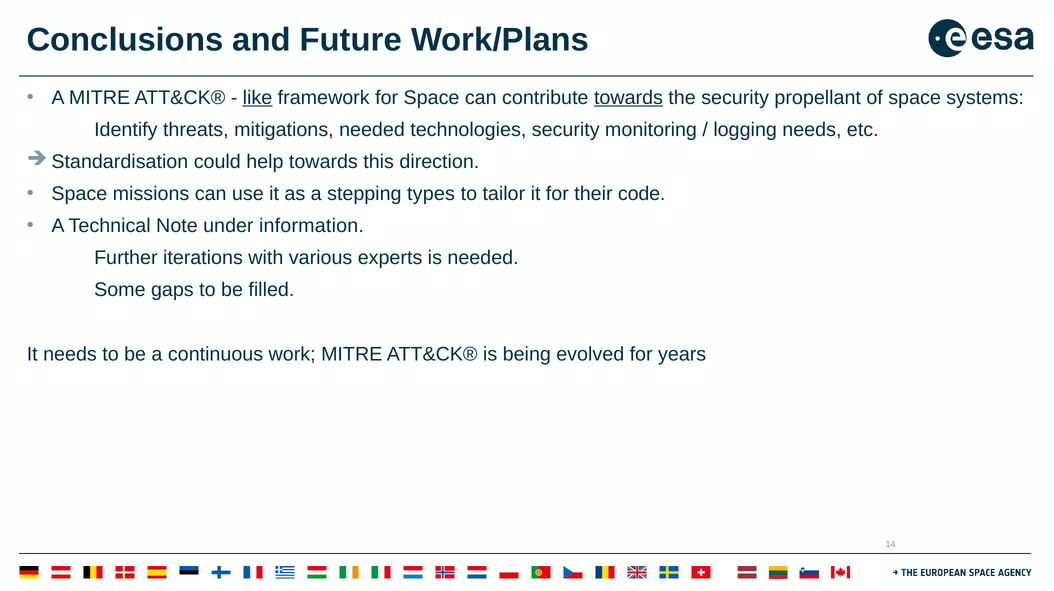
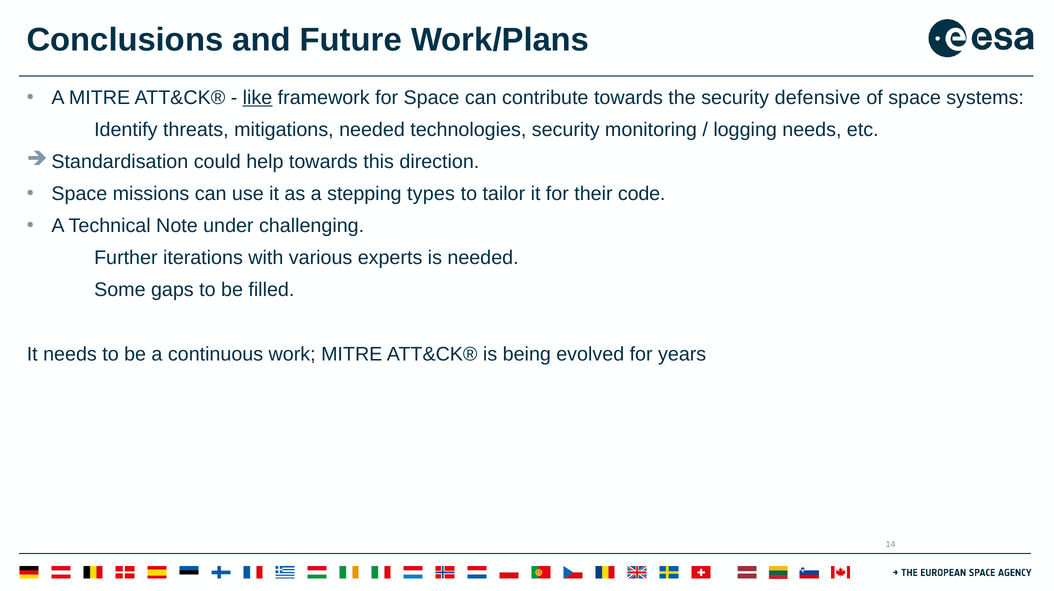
towards at (628, 98) underline: present -> none
propellant: propellant -> defensive
information: information -> challenging
